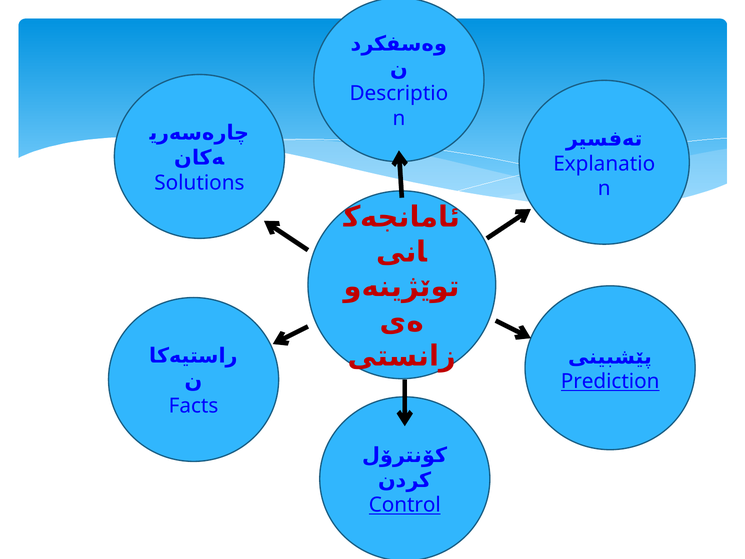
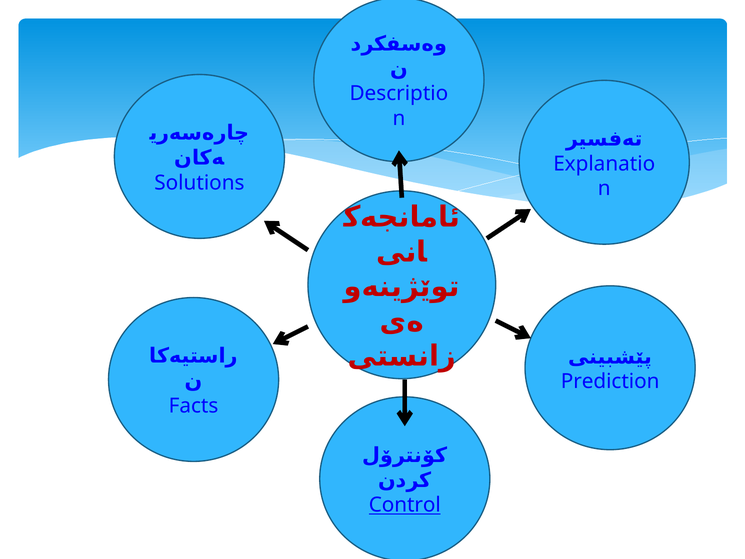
Prediction underline: present -> none
